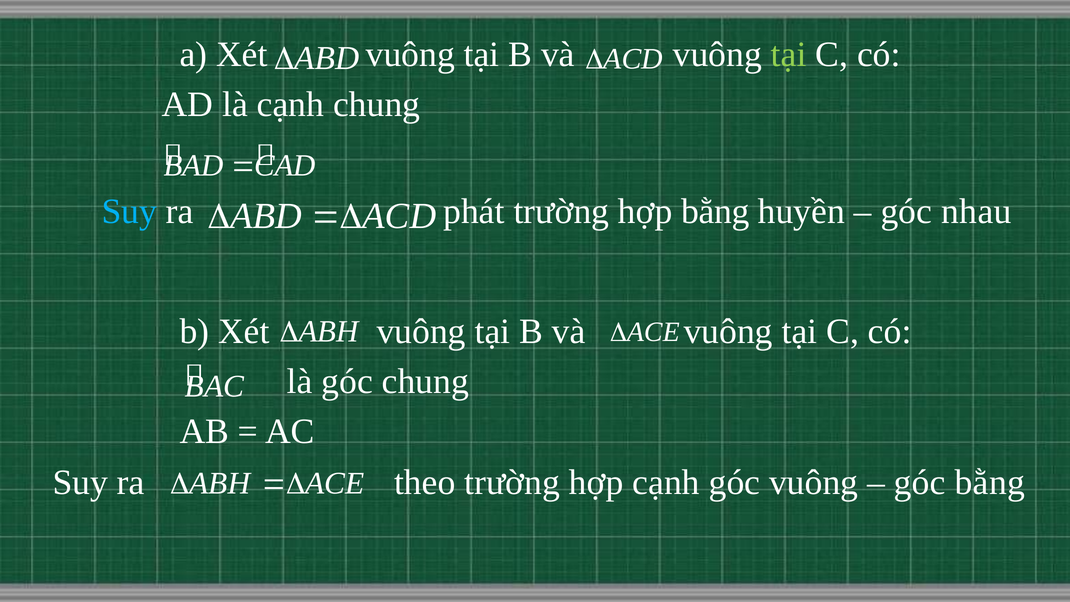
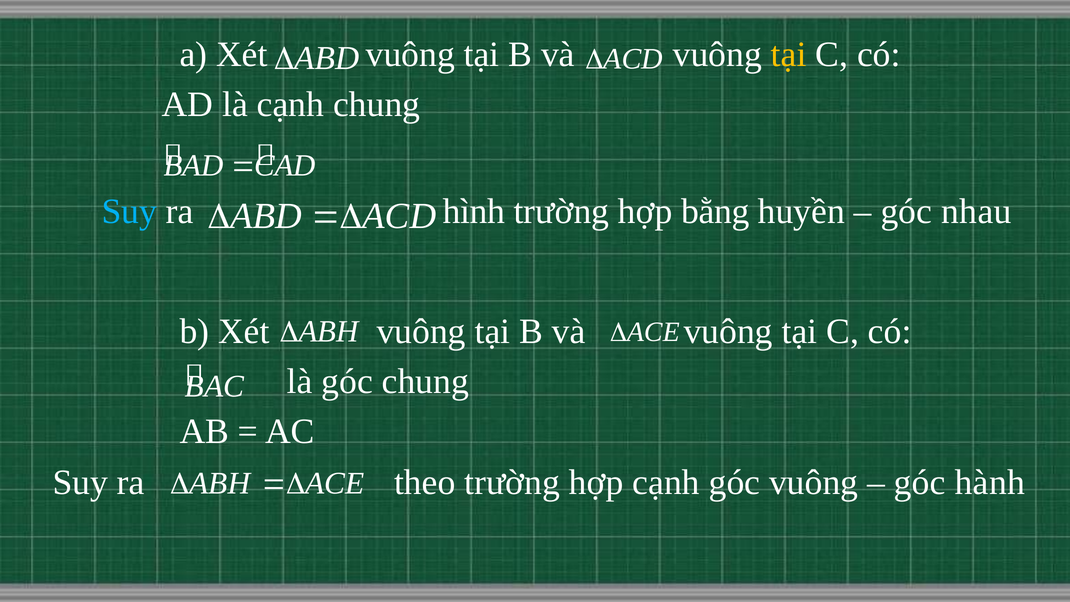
tại at (789, 55) colour: light green -> yellow
phát: phát -> hình
góc bằng: bằng -> hành
